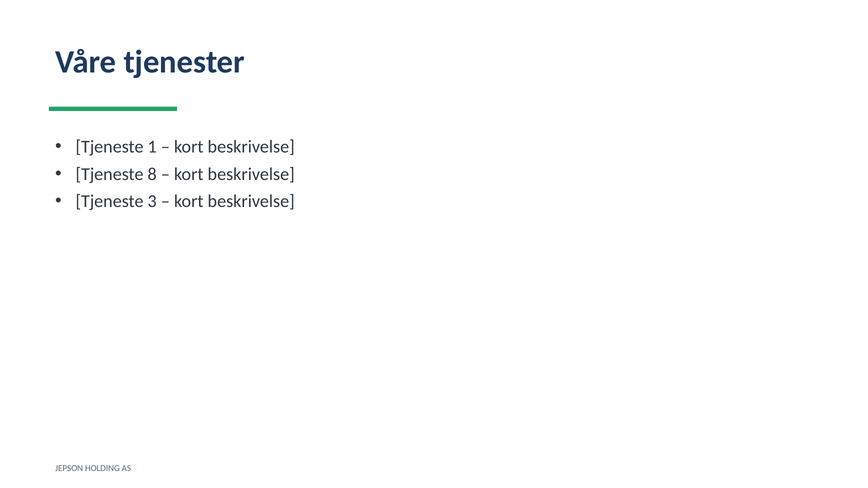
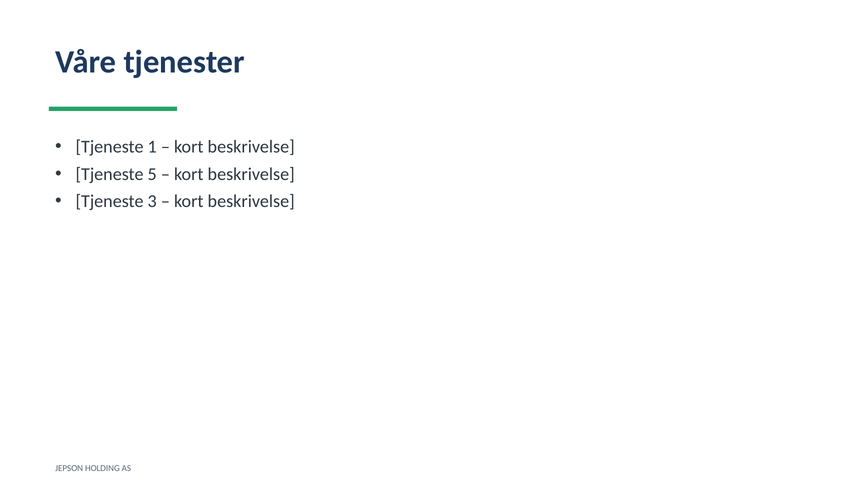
8: 8 -> 5
